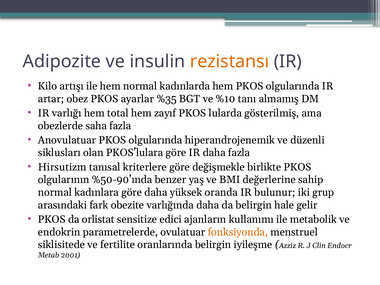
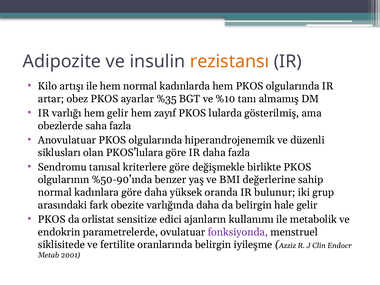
hem total: total -> gelir
Hirsutizm: Hirsutizm -> Sendromu
fonksiyonda colour: orange -> purple
